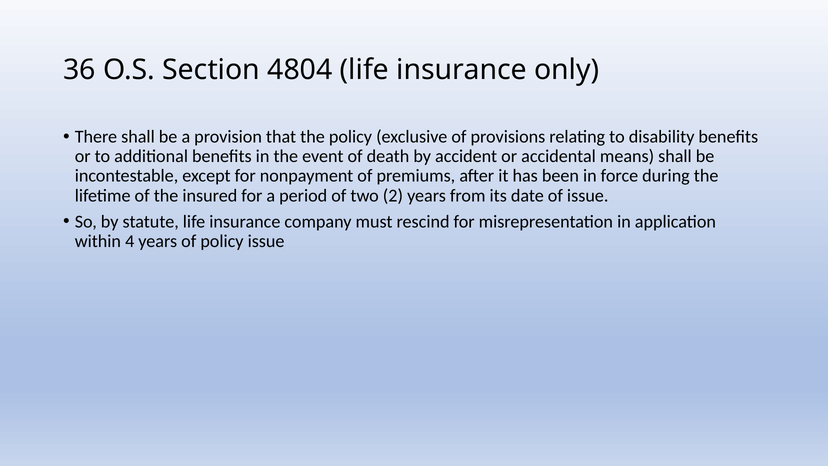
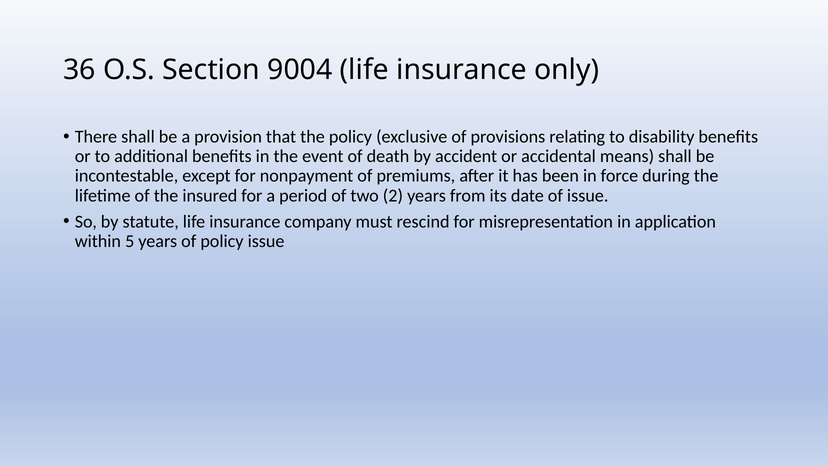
4804: 4804 -> 9004
4: 4 -> 5
